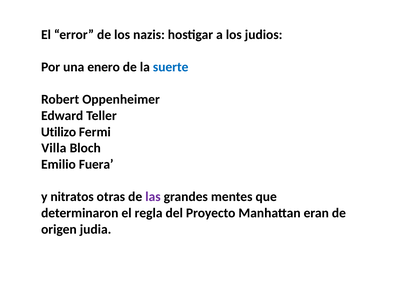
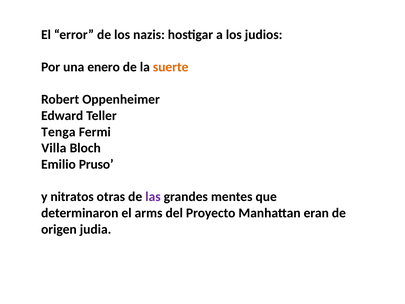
suerte colour: blue -> orange
Utilizo: Utilizo -> Tenga
Fuera: Fuera -> Pruso
regla: regla -> arms
